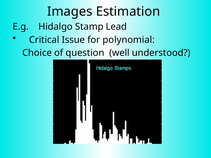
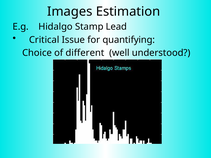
polynomial: polynomial -> quantifying
question: question -> different
